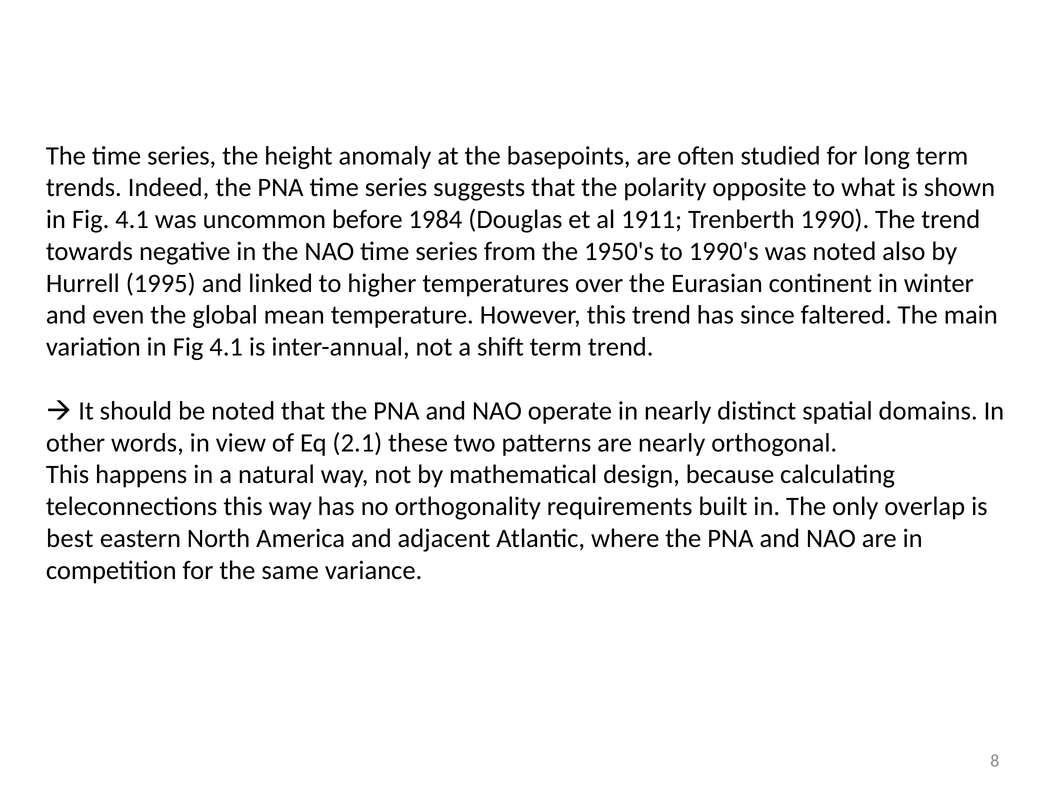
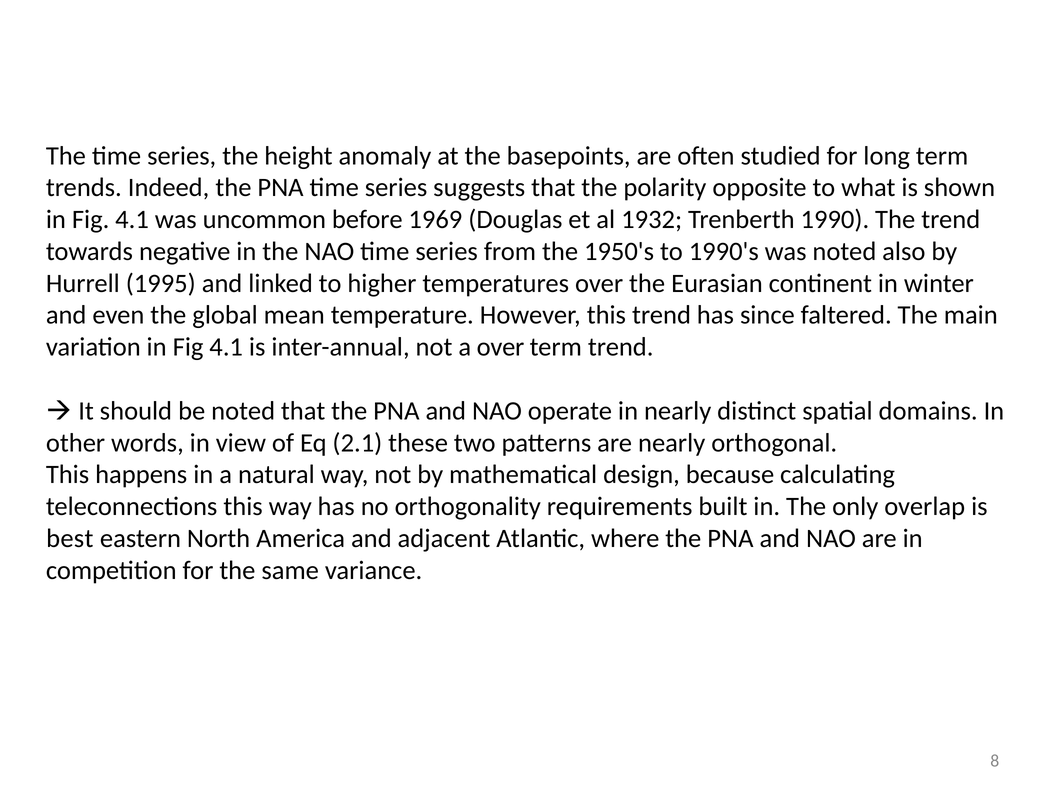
1984: 1984 -> 1969
1911: 1911 -> 1932
a shift: shift -> over
